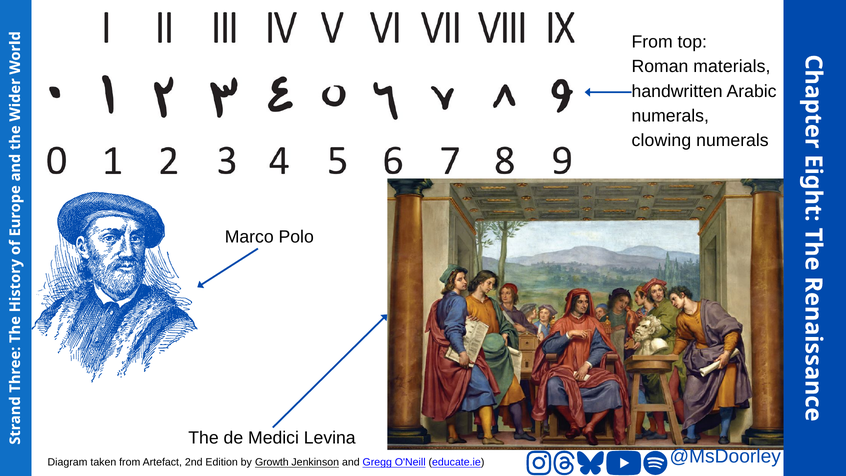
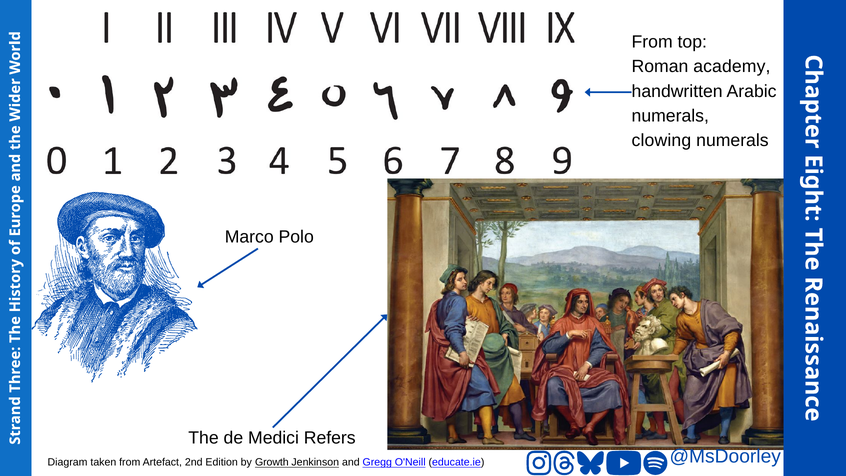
materials: materials -> academy
Levina: Levina -> Refers
